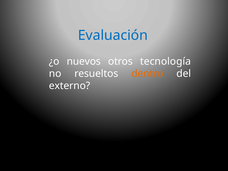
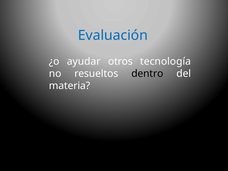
nuevos: nuevos -> ayudar
dentro colour: orange -> black
externo: externo -> materia
